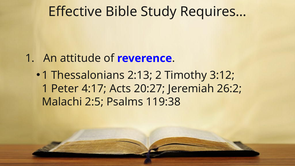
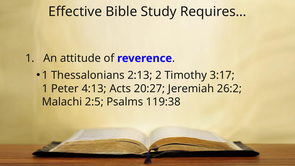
3:12: 3:12 -> 3:17
4:17: 4:17 -> 4:13
